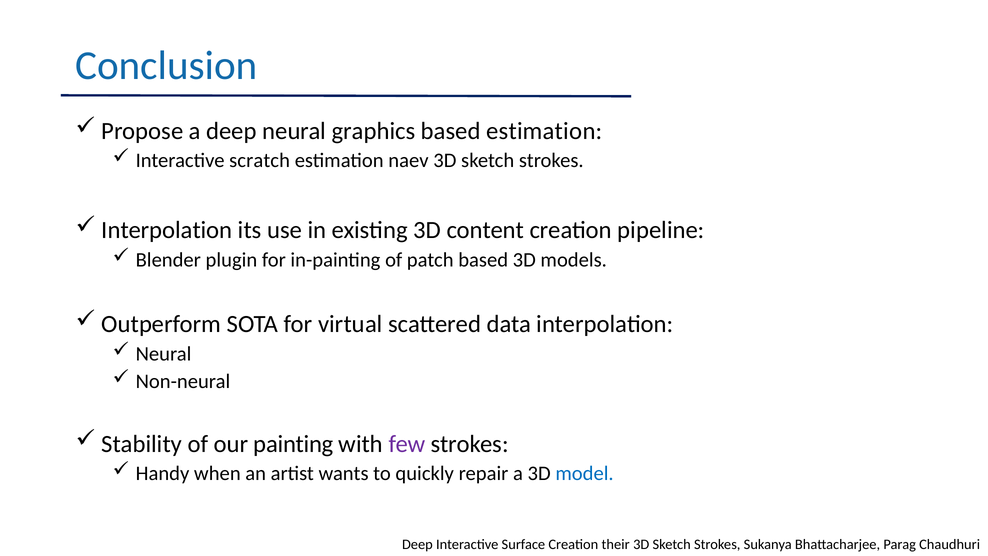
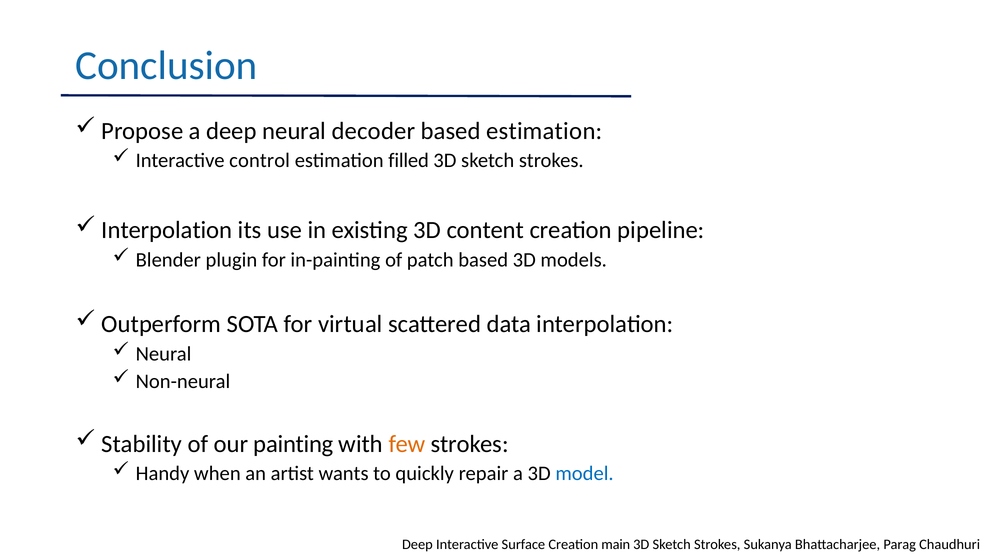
graphics: graphics -> decoder
scratch: scratch -> control
naev: naev -> filled
few colour: purple -> orange
their: their -> main
